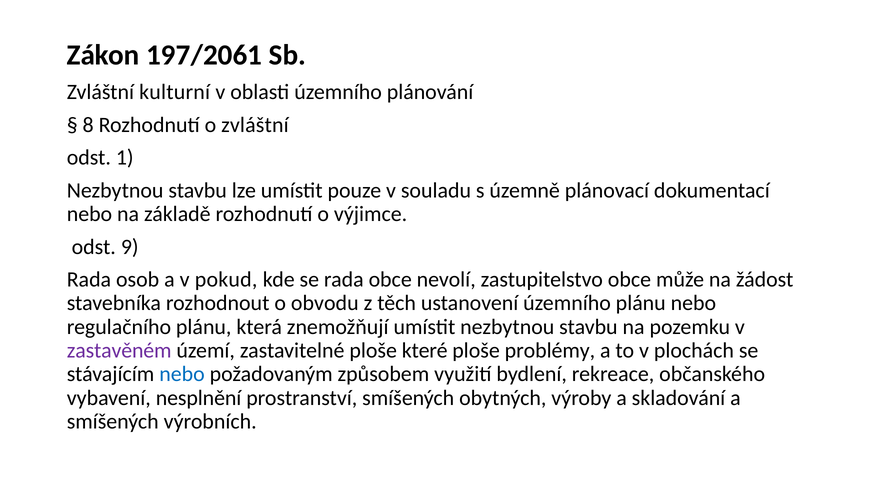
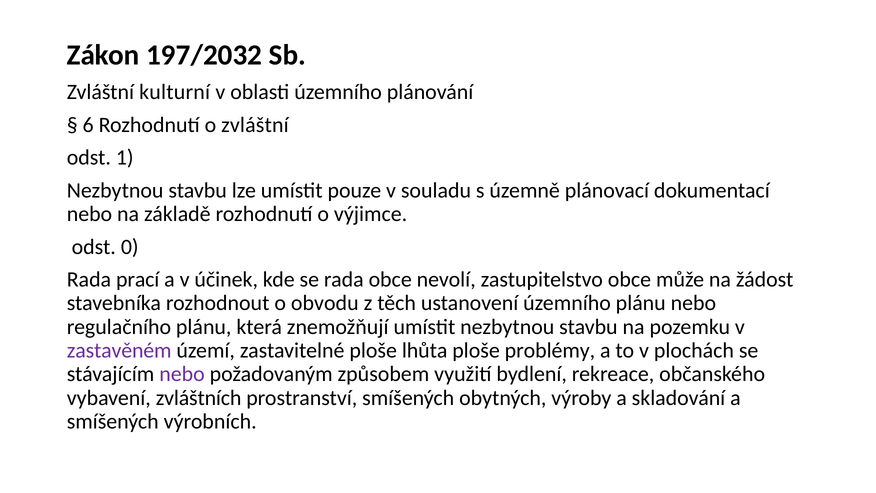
197/2061: 197/2061 -> 197/2032
8: 8 -> 6
9: 9 -> 0
osob: osob -> prací
pokud: pokud -> účinek
které: které -> lhůta
nebo at (182, 374) colour: blue -> purple
nesplnění: nesplnění -> zvláštních
